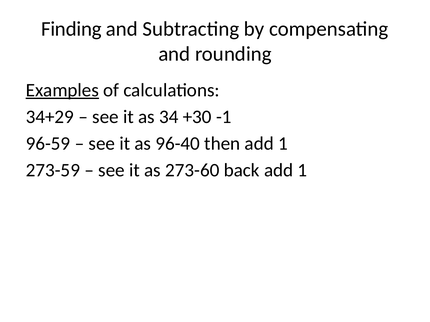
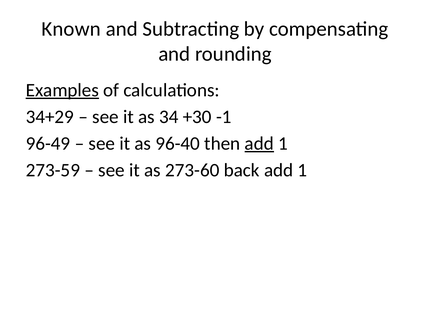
Finding: Finding -> Known
96-59: 96-59 -> 96-49
add at (259, 144) underline: none -> present
